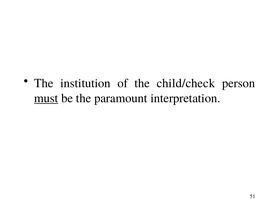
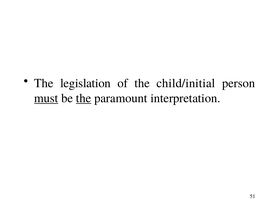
institution: institution -> legislation
child/check: child/check -> child/initial
the at (84, 98) underline: none -> present
